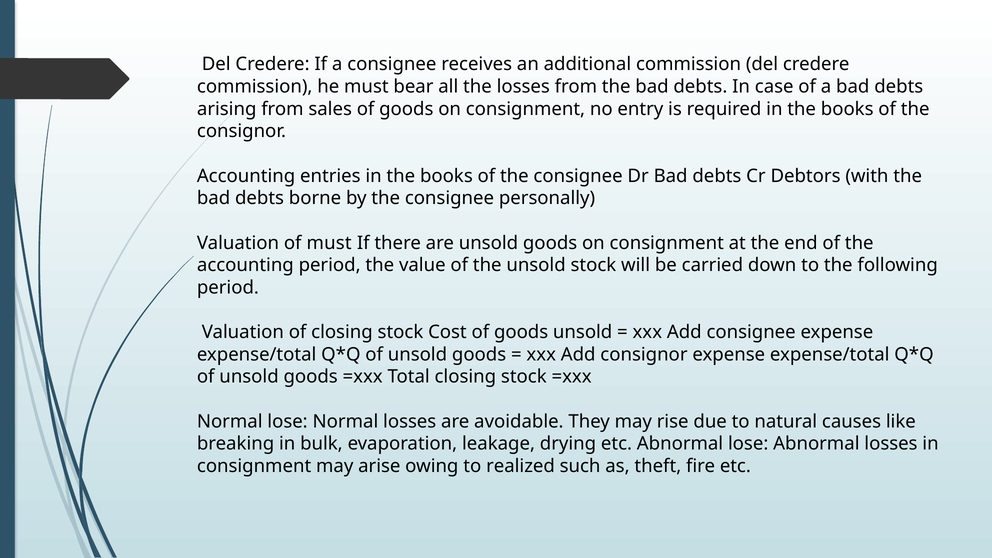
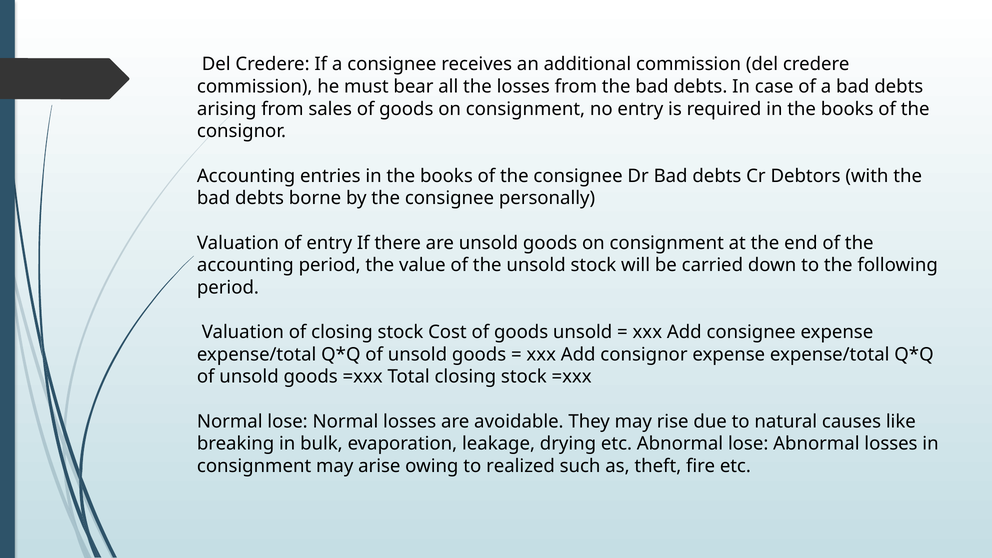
of must: must -> entry
